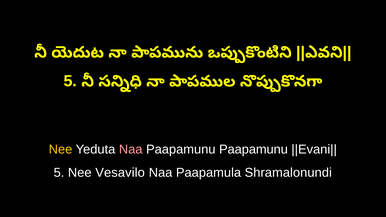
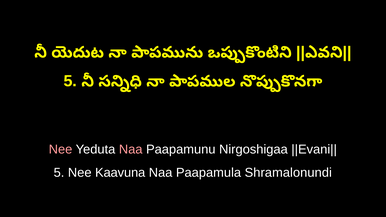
Nee at (61, 149) colour: yellow -> pink
Paapamunu Paapamunu: Paapamunu -> Nirgoshigaa
Vesavilo: Vesavilo -> Kaavuna
